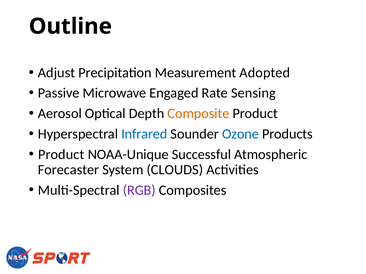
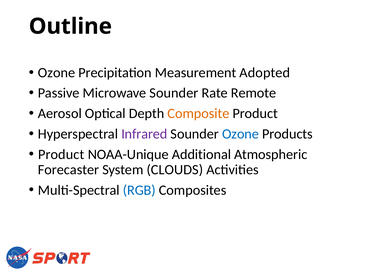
Adjust at (57, 73): Adjust -> Ozone
Microwave Engaged: Engaged -> Sounder
Sensing: Sensing -> Remote
Infrared colour: blue -> purple
Successful: Successful -> Additional
RGB colour: purple -> blue
